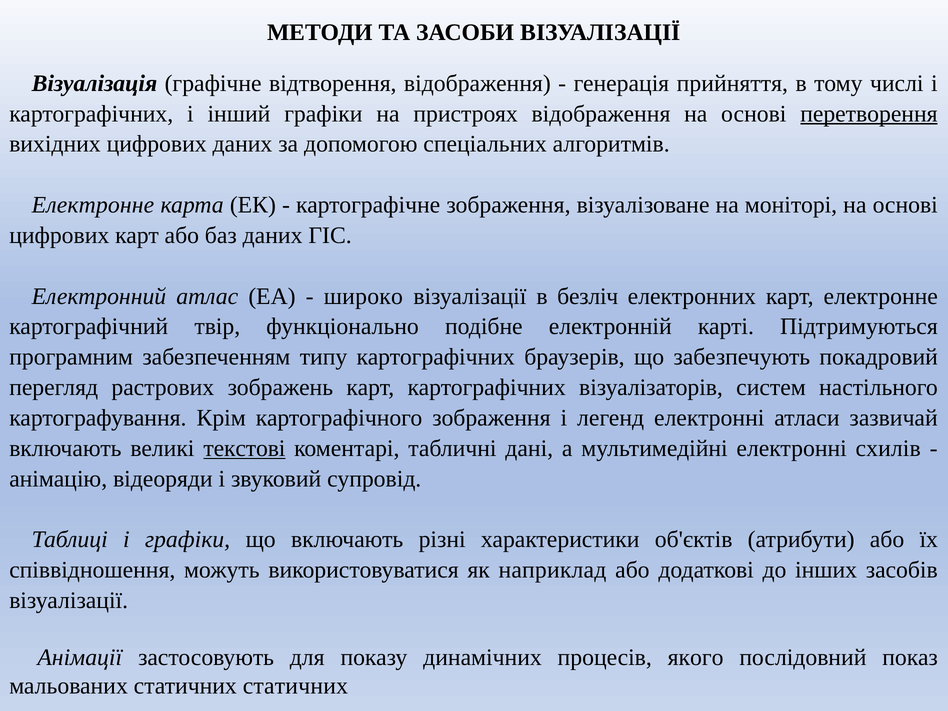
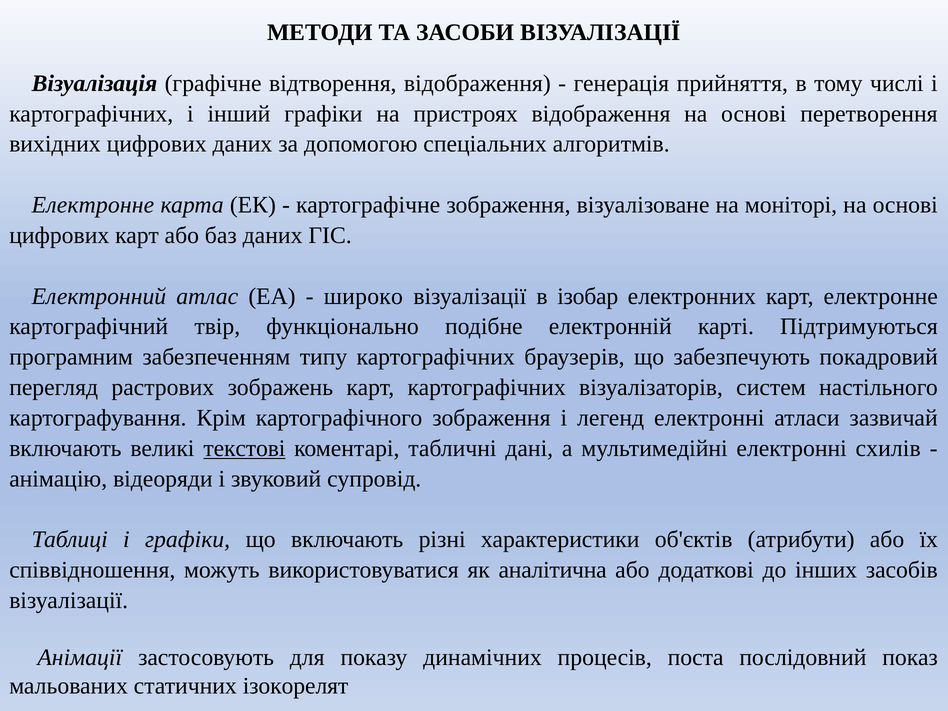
перетворення underline: present -> none
безліч: безліч -> ізобар
наприклад: наприклад -> аналітична
якого: якого -> поста
статичних статичних: статичних -> ізокорелят
